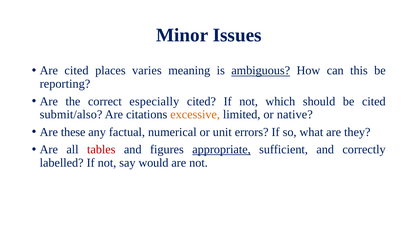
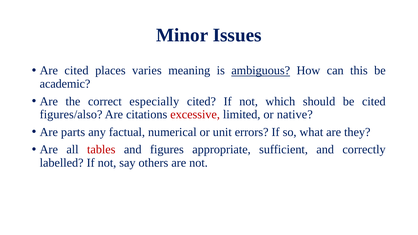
reporting: reporting -> academic
submit/also: submit/also -> figures/also
excessive colour: orange -> red
these: these -> parts
appropriate underline: present -> none
would: would -> others
